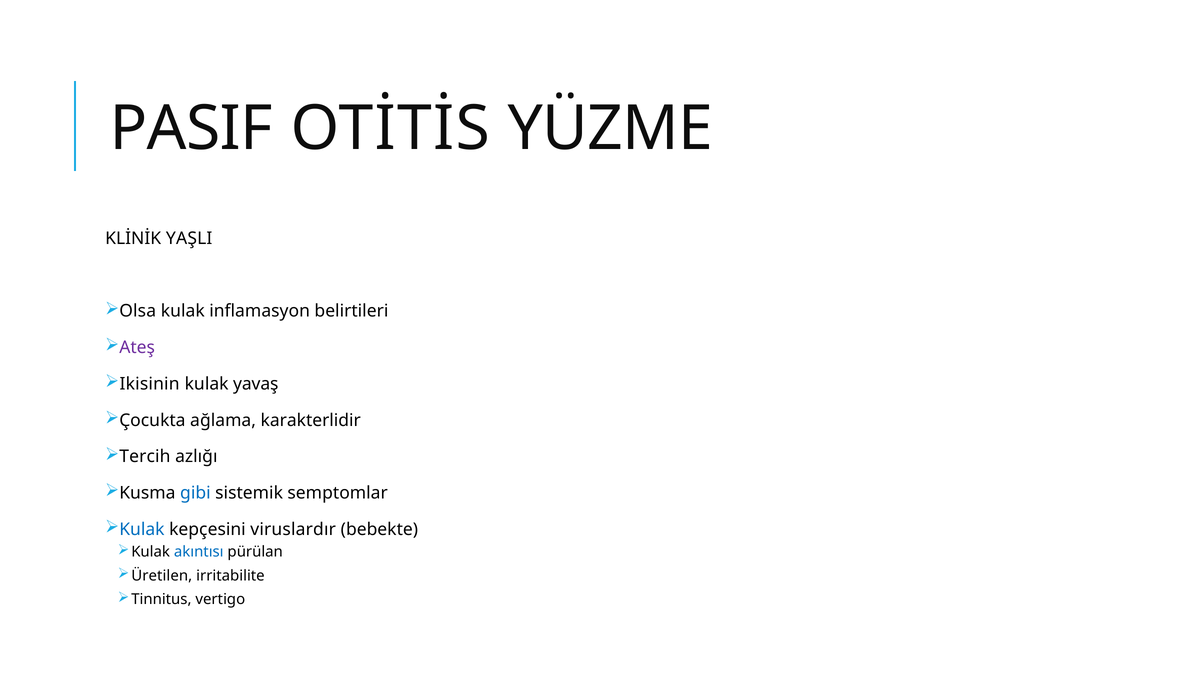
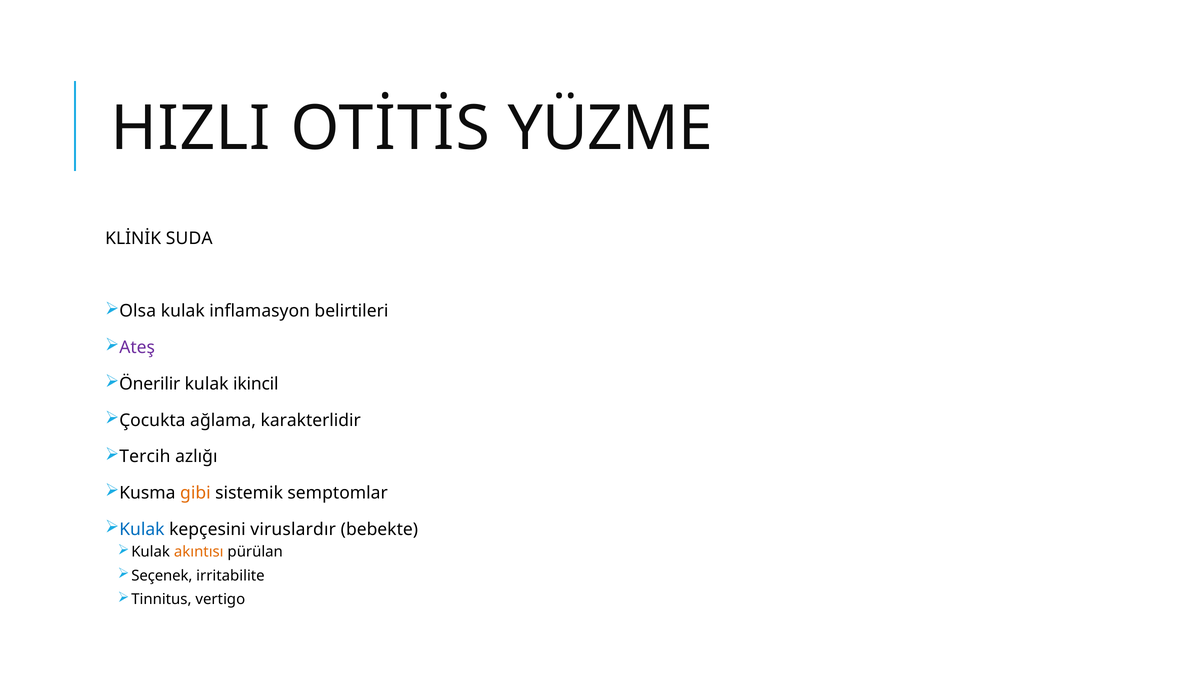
PASIF: PASIF -> HIZLI
YAŞLI: YAŞLI -> SUDA
Ikisinin: Ikisinin -> Önerilir
yavaş: yavaş -> ikincil
gibi colour: blue -> orange
akıntısı colour: blue -> orange
Üretilen: Üretilen -> Seçenek
